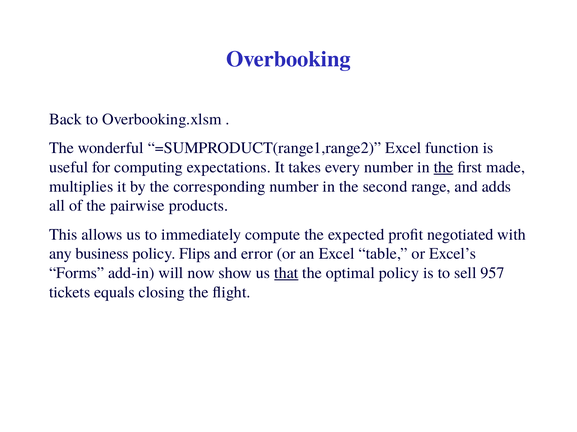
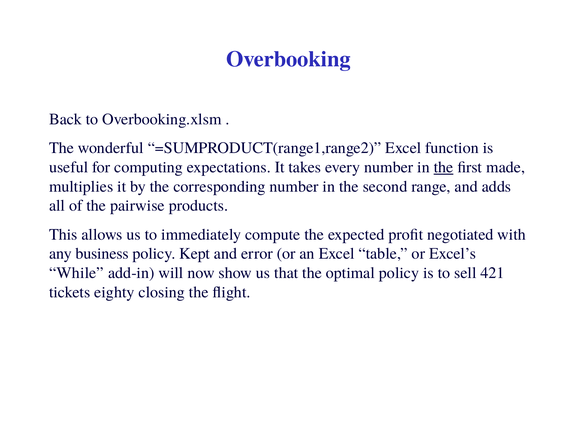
Flips: Flips -> Kept
Forms: Forms -> While
that underline: present -> none
957: 957 -> 421
equals: equals -> eighty
